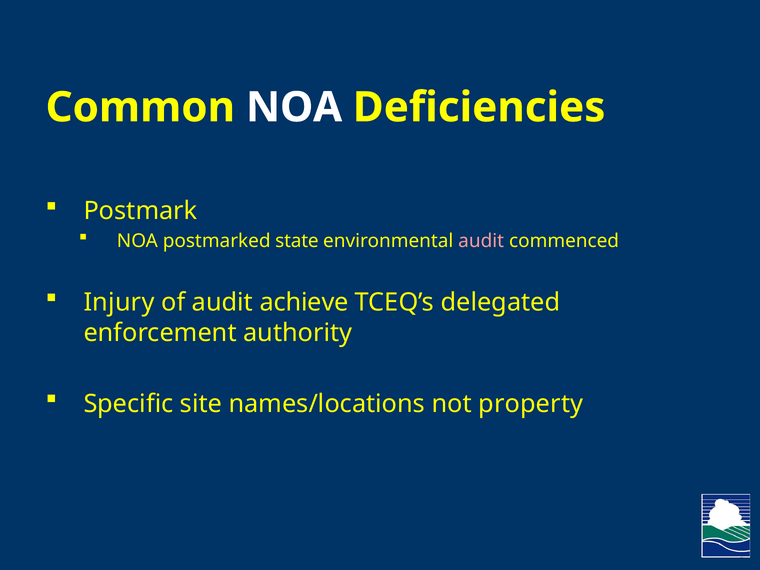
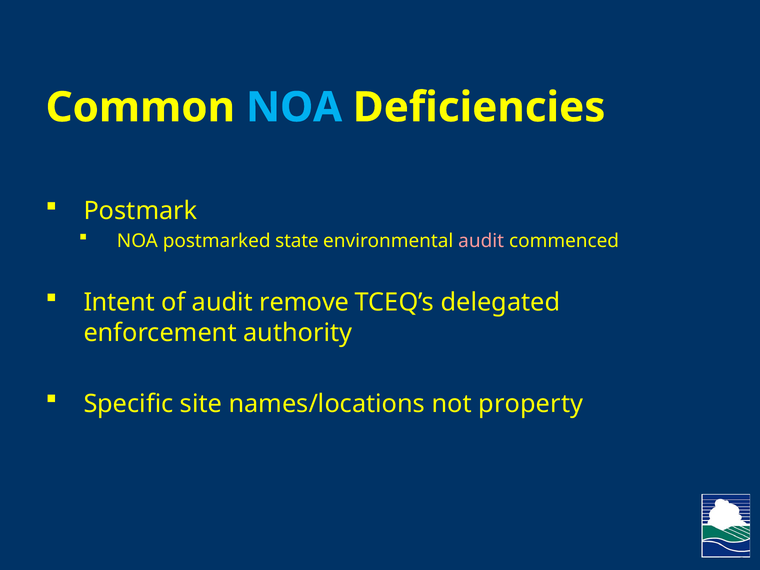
NOA at (294, 107) colour: white -> light blue
Injury: Injury -> Intent
achieve: achieve -> remove
